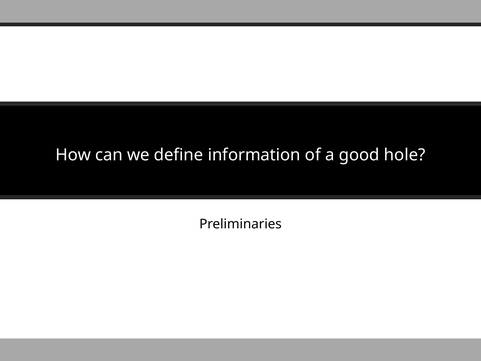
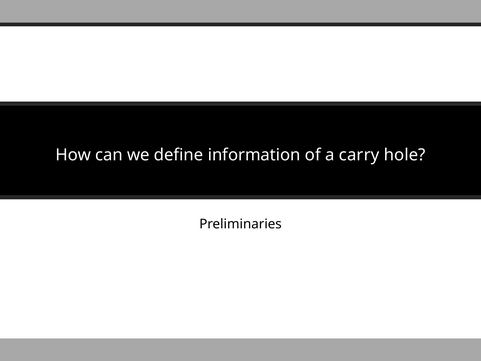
good: good -> carry
